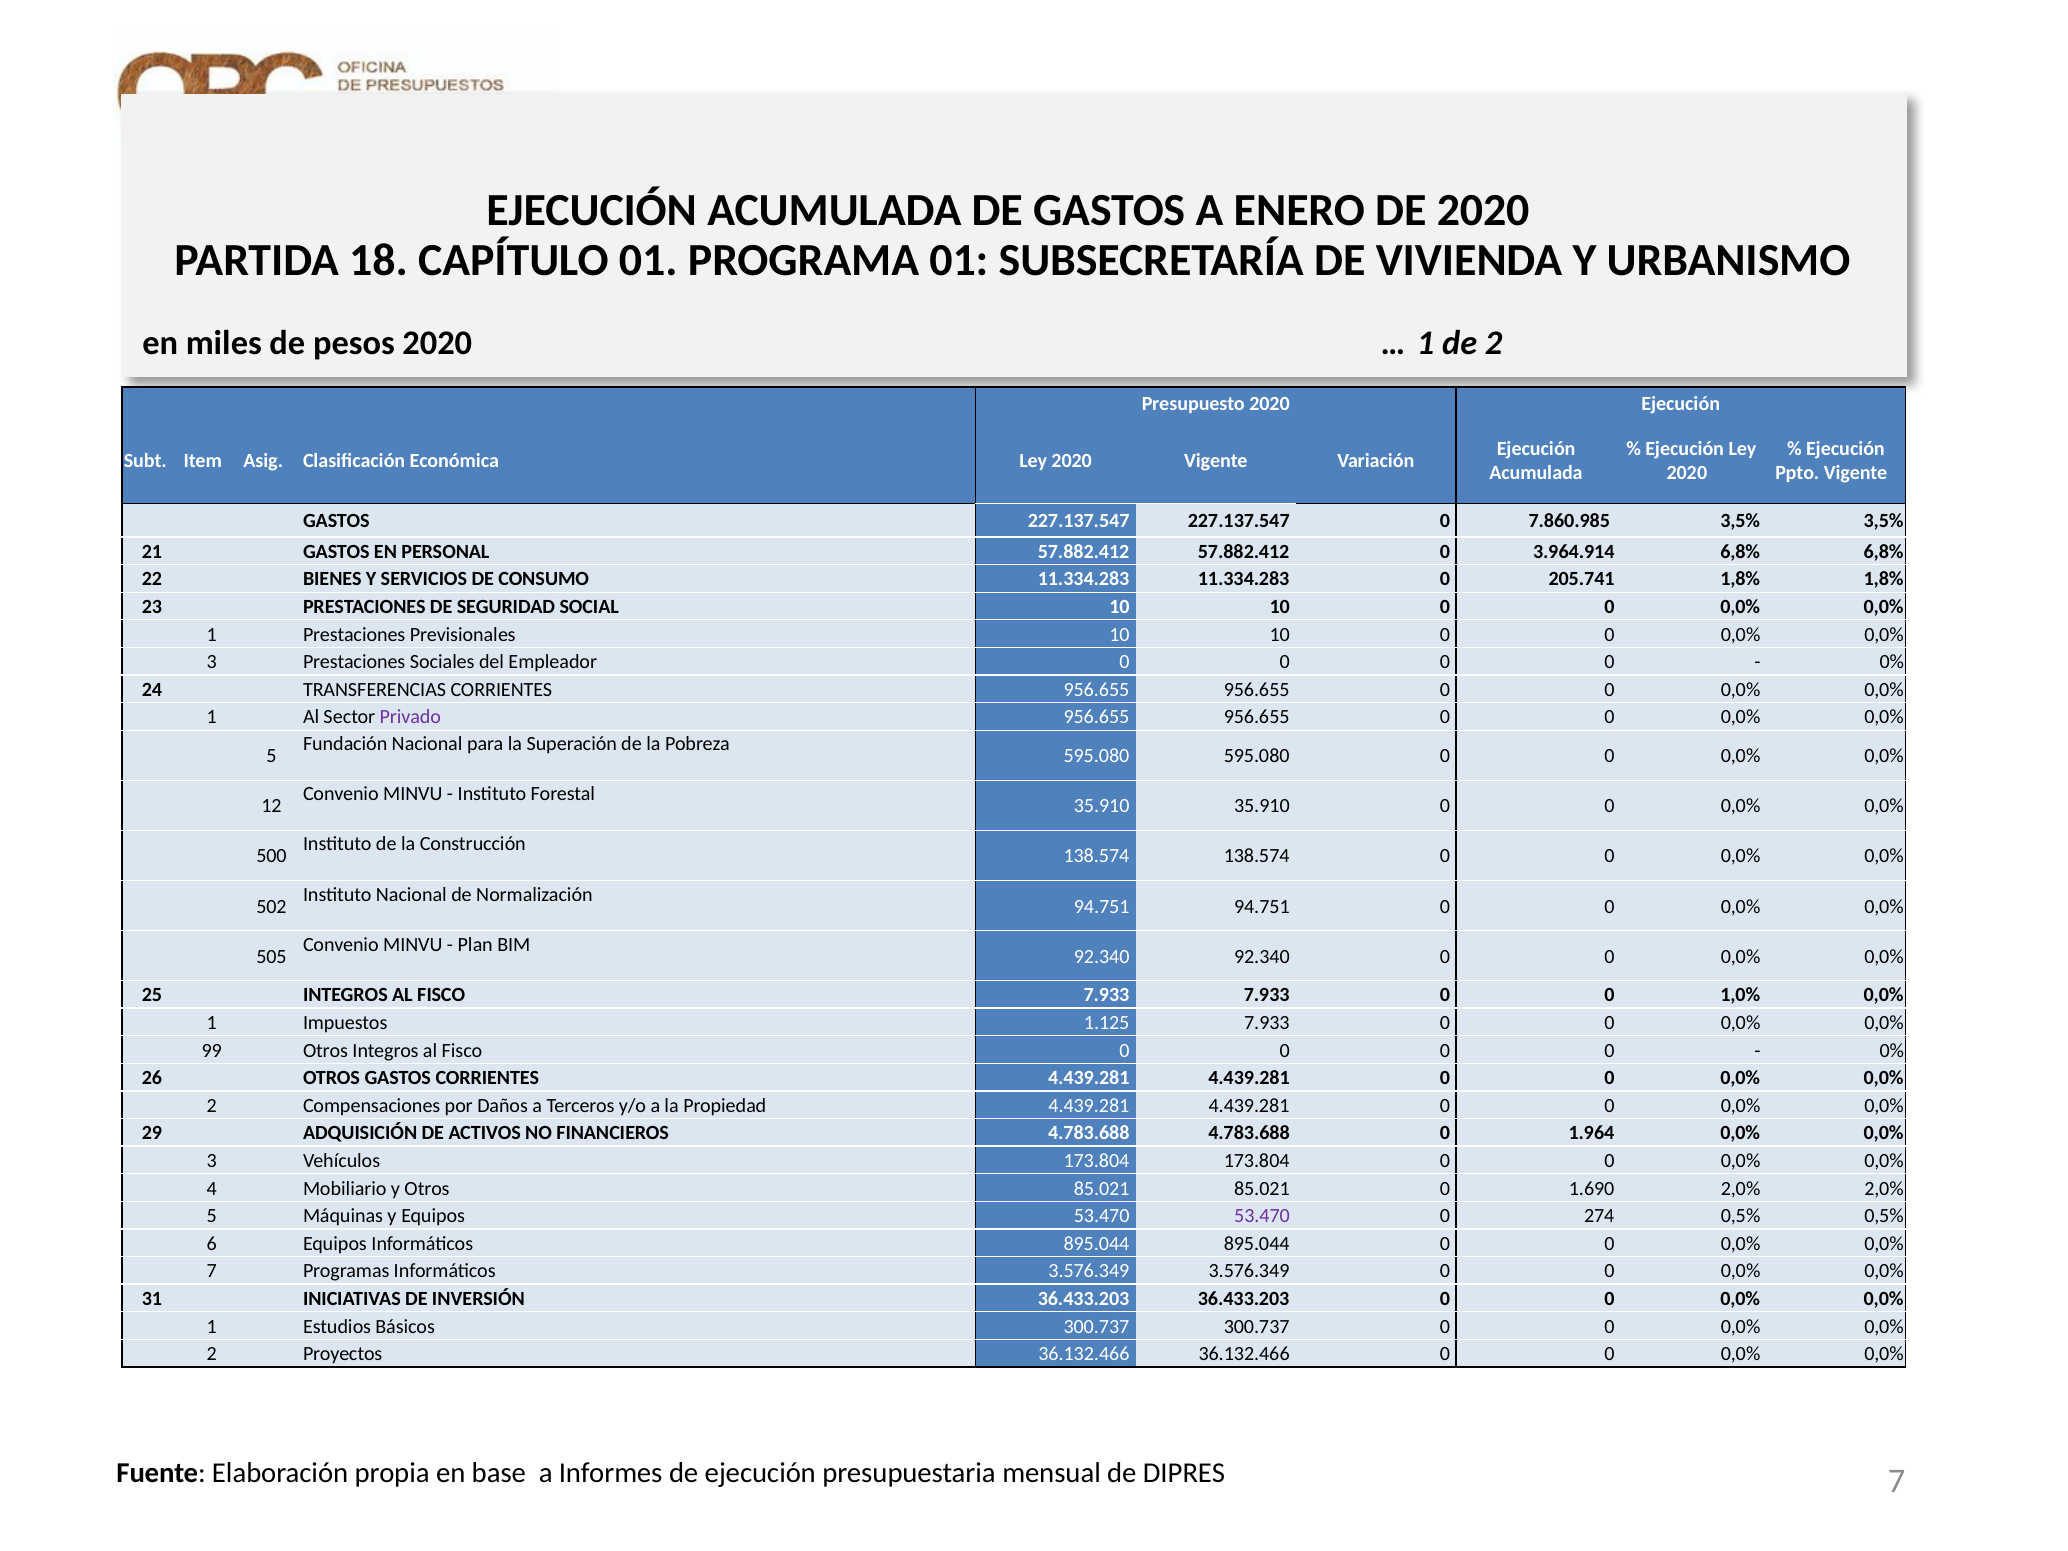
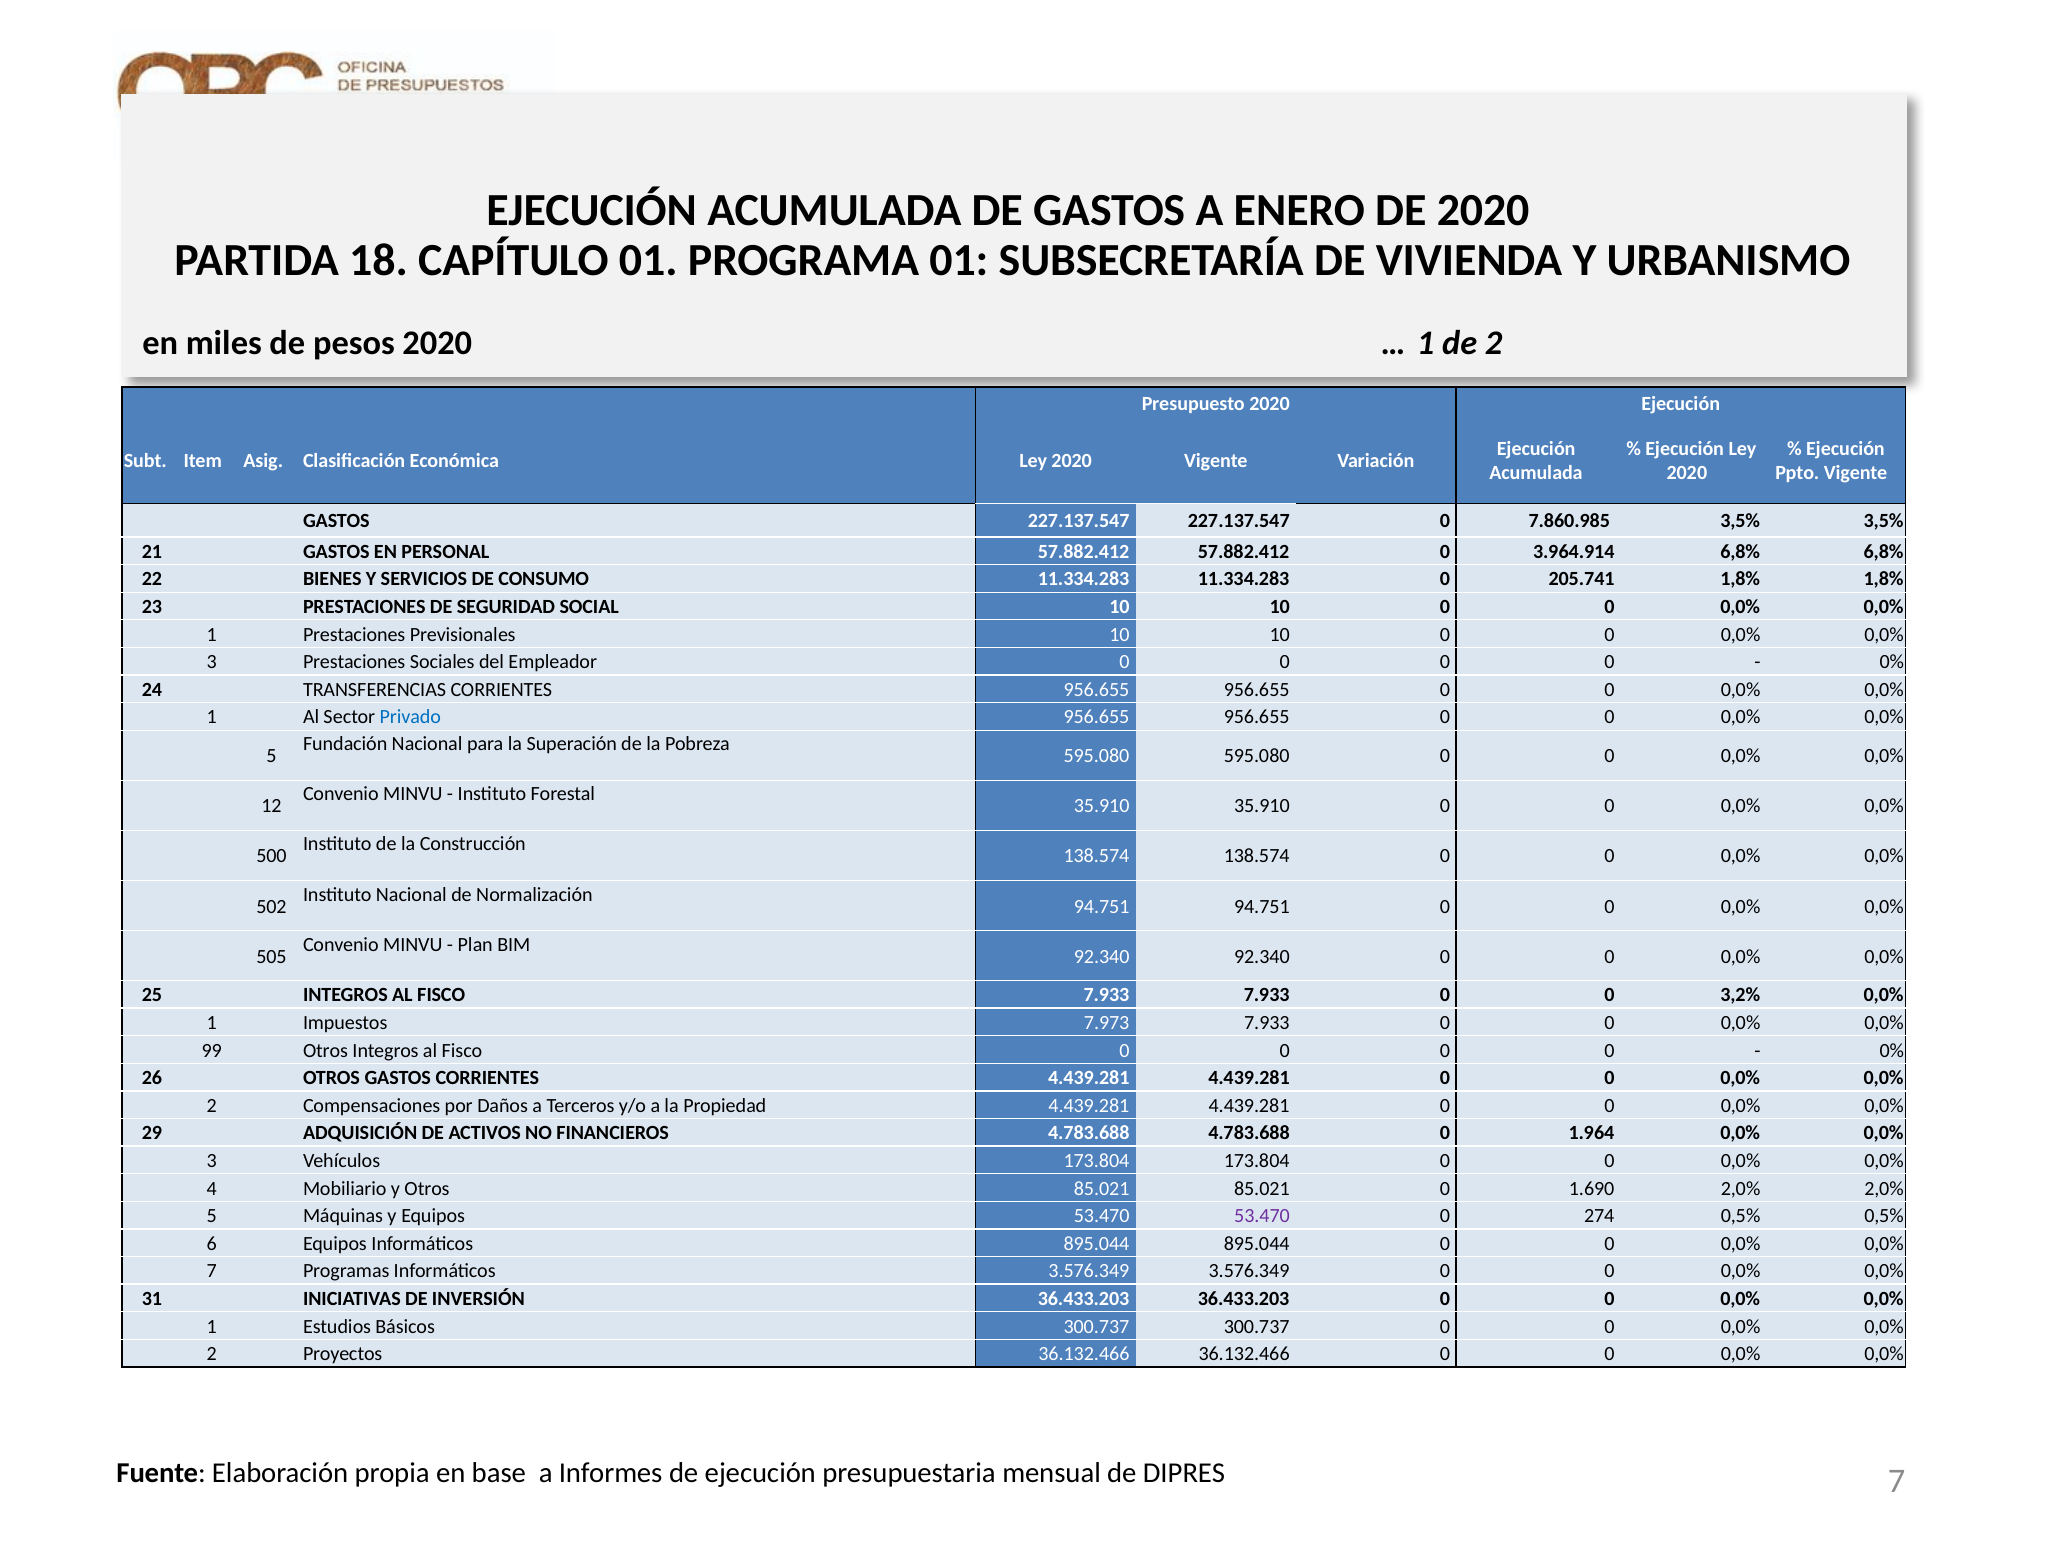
Privado colour: purple -> blue
1,0%: 1,0% -> 3,2%
1.125: 1.125 -> 7.973
